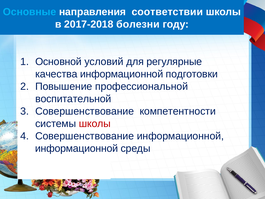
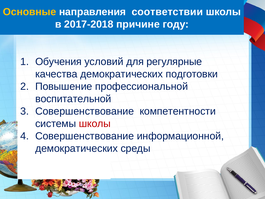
Основные colour: light blue -> yellow
болезни: болезни -> причине
Основной: Основной -> Обучения
качества информационной: информационной -> демократических
информационной at (77, 148): информационной -> демократических
